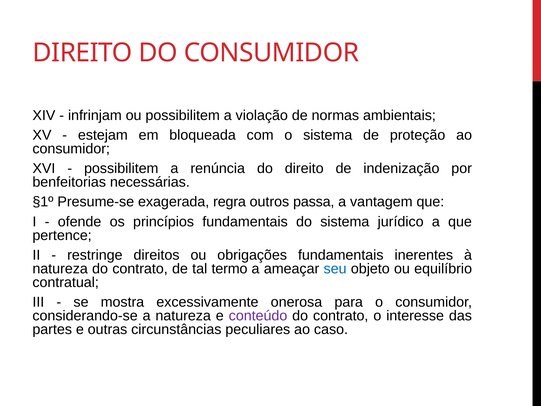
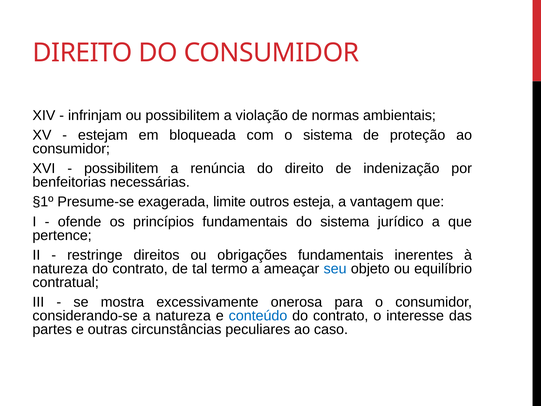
regra: regra -> limite
passa: passa -> esteja
conteúdo colour: purple -> blue
